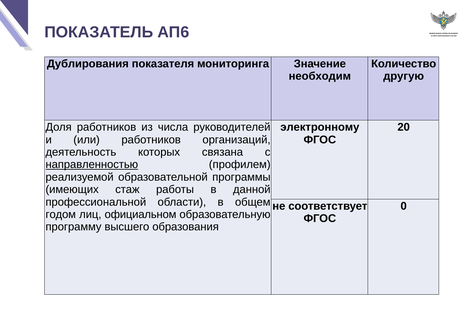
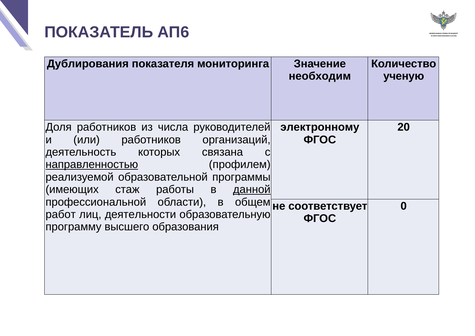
другую: другую -> ученую
данной underline: none -> present
годом: годом -> работ
официальном: официальном -> деятельности
